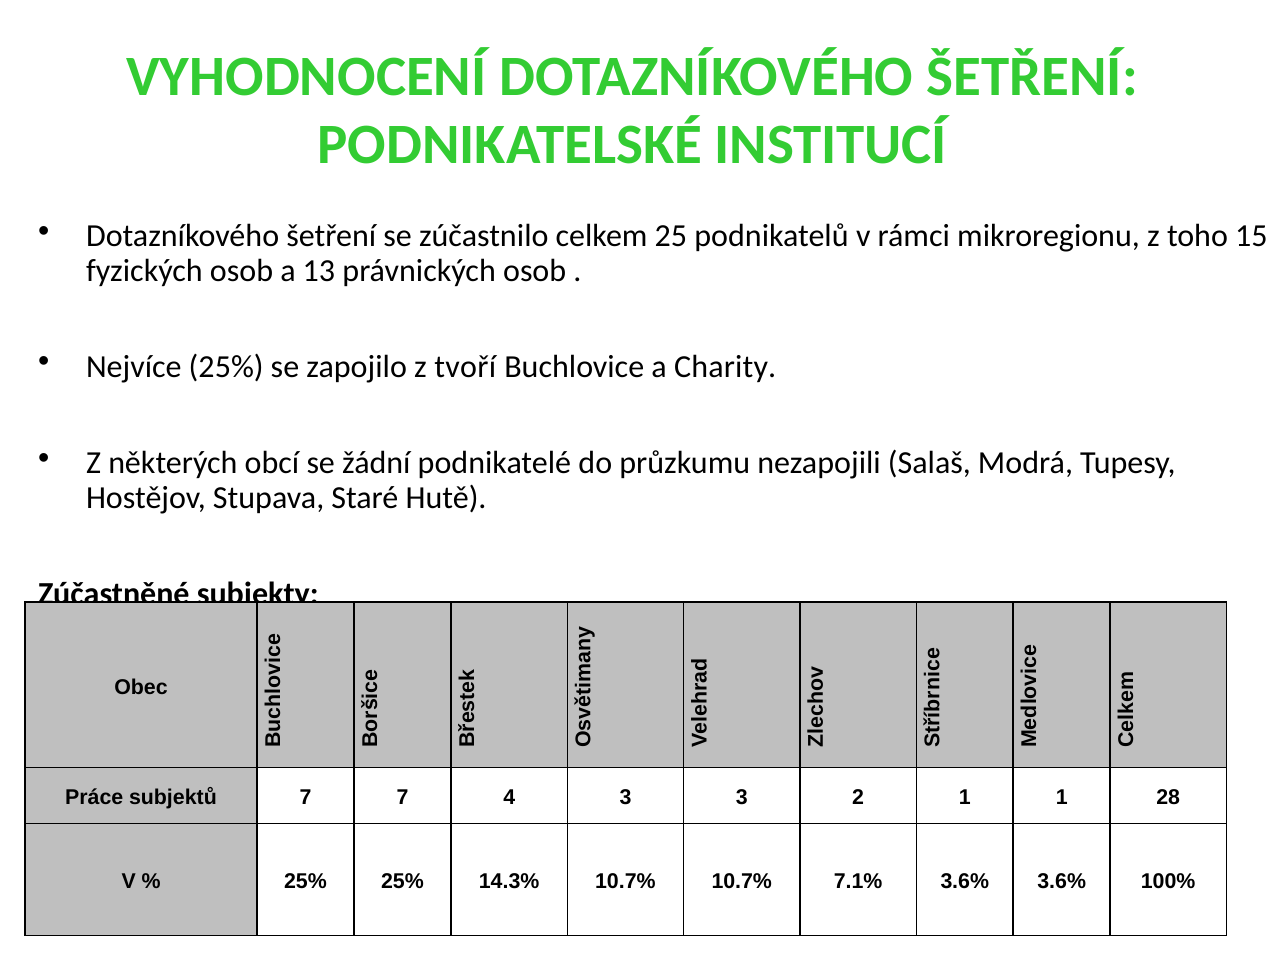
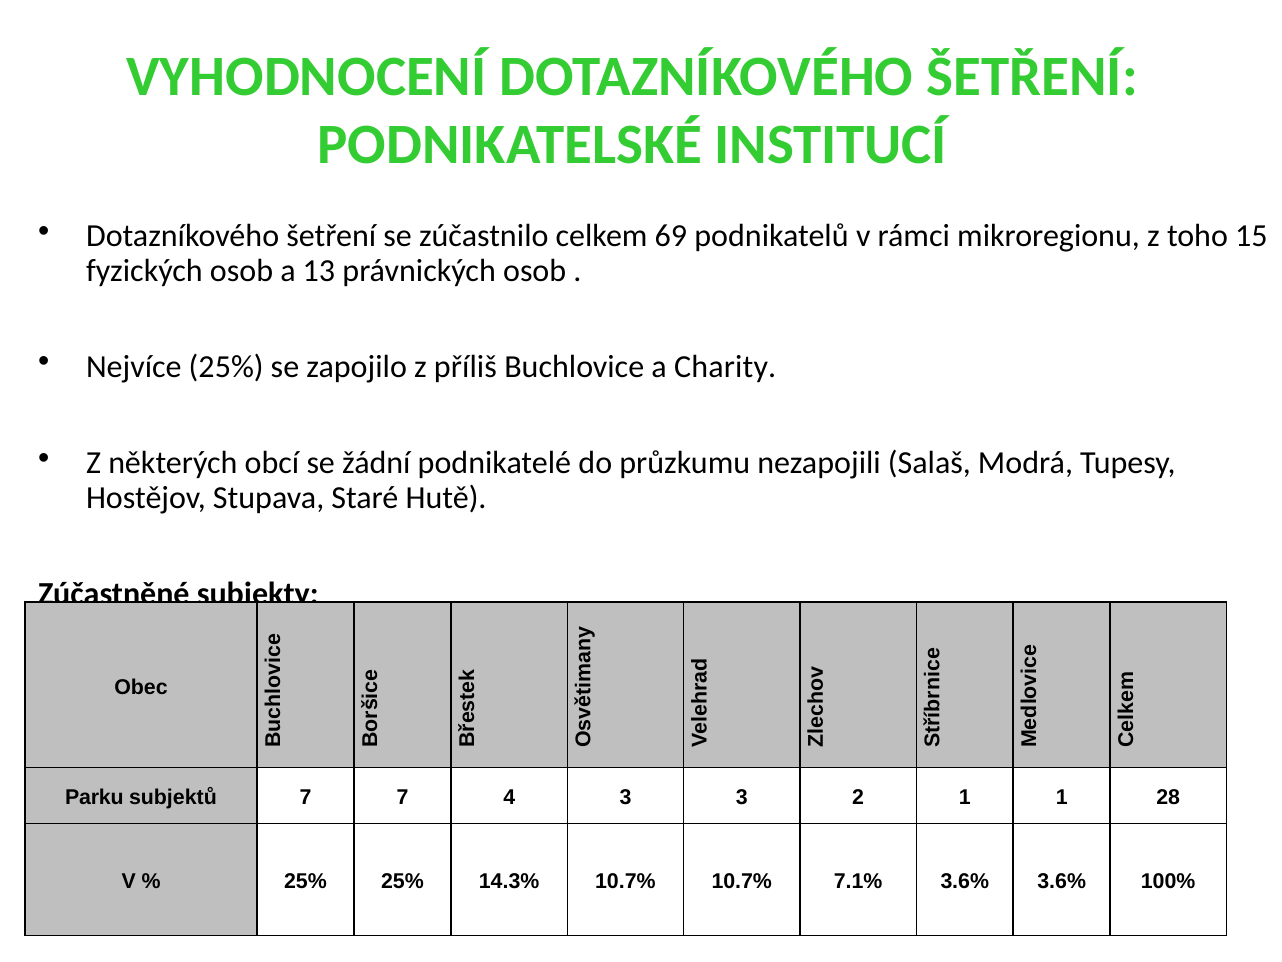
25: 25 -> 69
tvoří: tvoří -> příliš
Práce: Práce -> Parku
